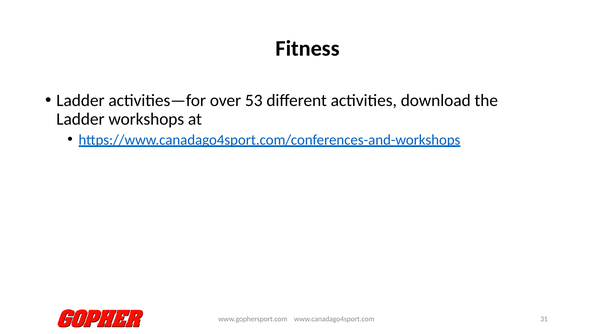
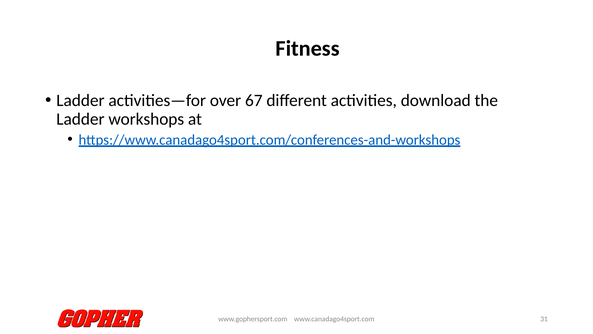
53: 53 -> 67
